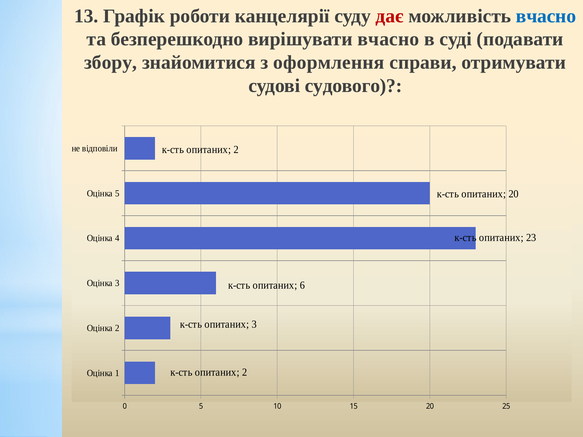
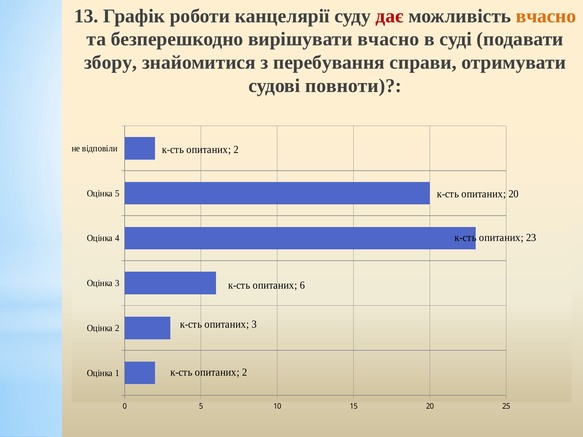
вчасно at (546, 16) colour: blue -> orange
оформлення: оформлення -> перебування
судового: судового -> повноти
